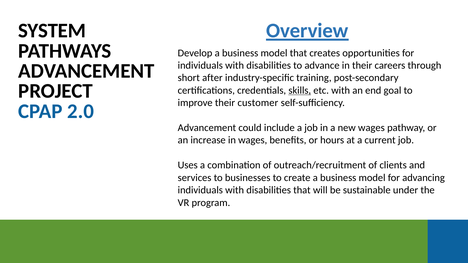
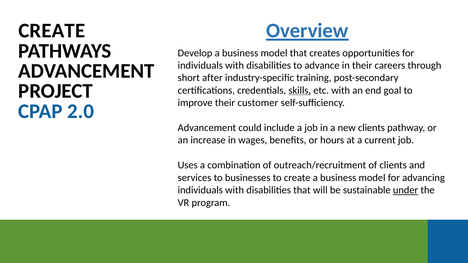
SYSTEM at (52, 31): SYSTEM -> CREATE
new wages: wages -> clients
under underline: none -> present
